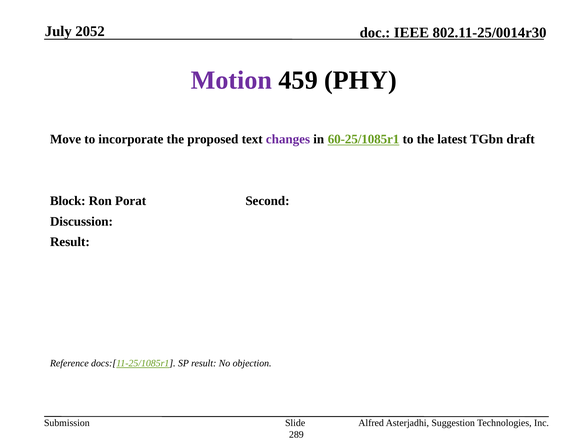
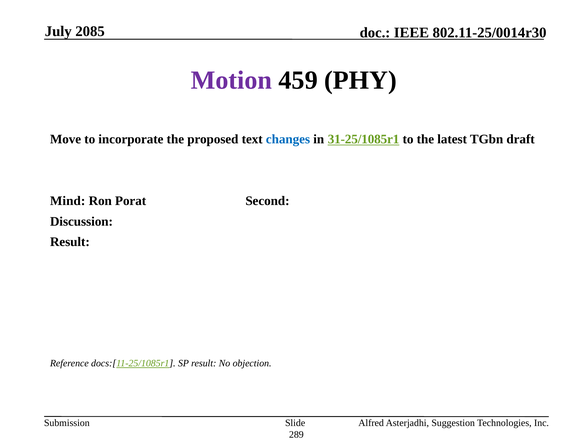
2052: 2052 -> 2085
changes colour: purple -> blue
60-25/1085r1: 60-25/1085r1 -> 31-25/1085r1
Block: Block -> Mind
